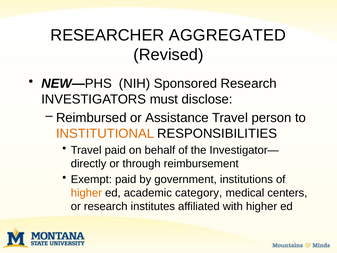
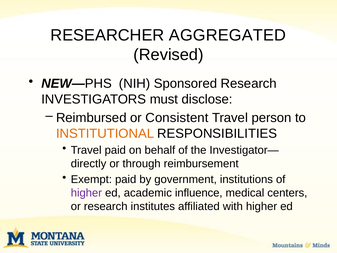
Assistance: Assistance -> Consistent
higher at (86, 193) colour: orange -> purple
category: category -> influence
